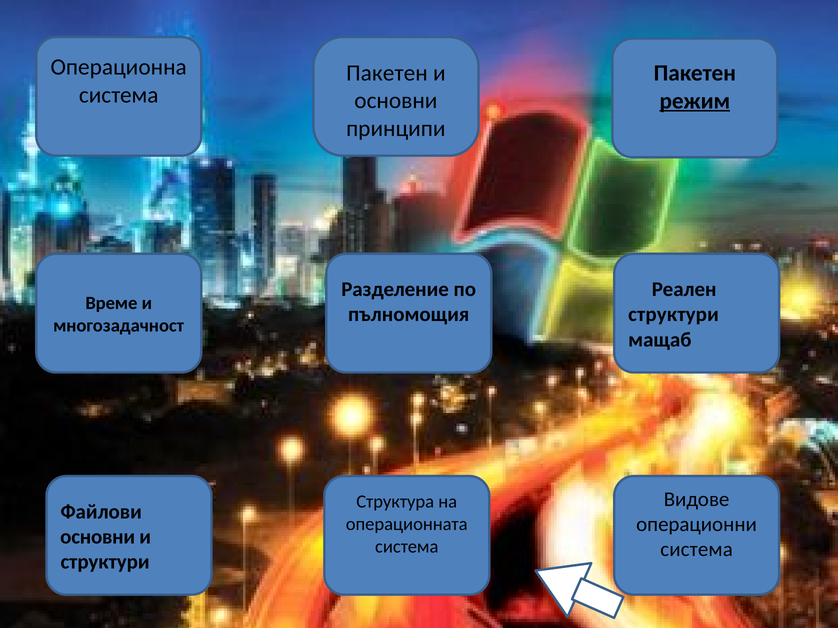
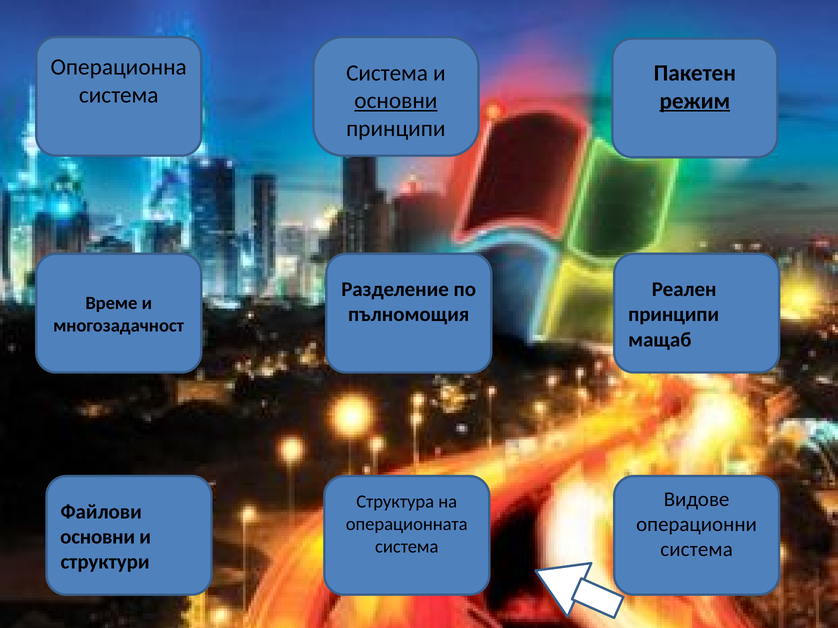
Пакетен at (387, 73): Пакетен -> Система
основни at (396, 101) underline: none -> present
структури at (673, 315): структури -> принципи
